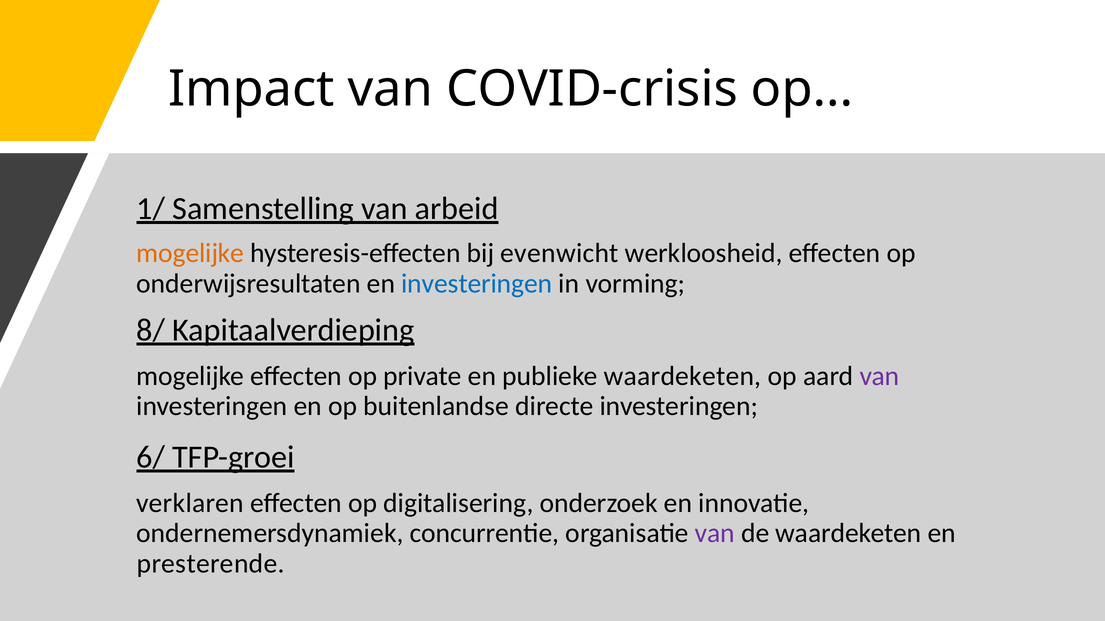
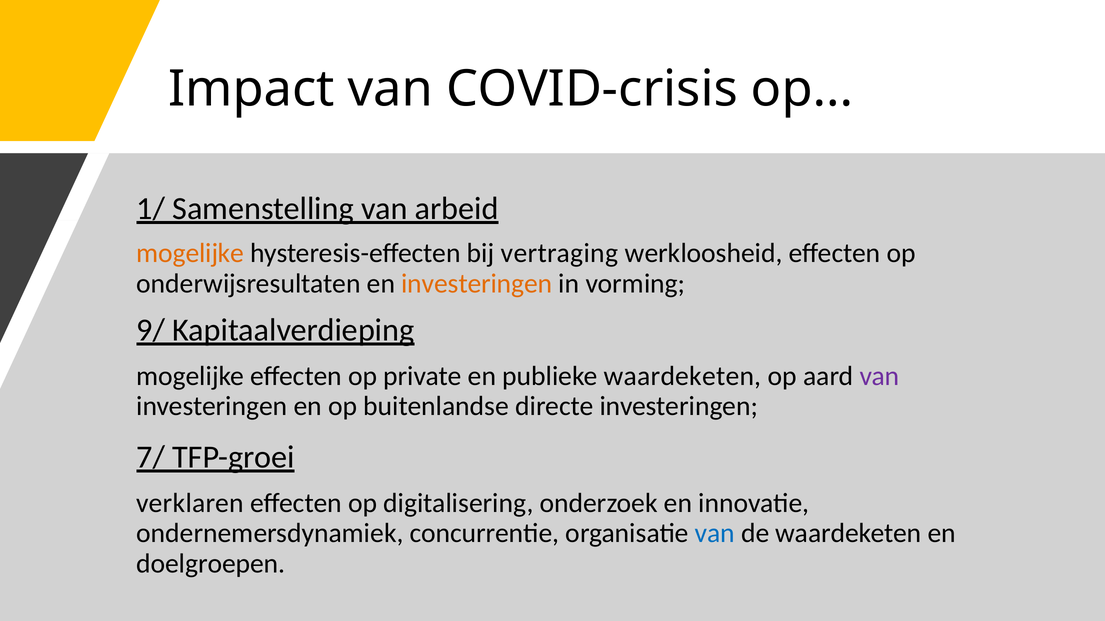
evenwicht: evenwicht -> vertraging
investeringen at (477, 284) colour: blue -> orange
8/: 8/ -> 9/
6/: 6/ -> 7/
van at (715, 534) colour: purple -> blue
presterende: presterende -> doelgroepen
